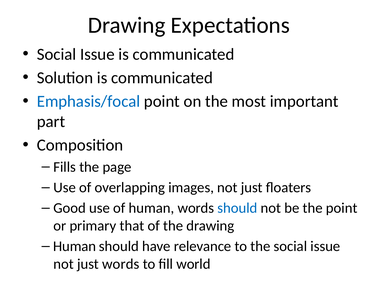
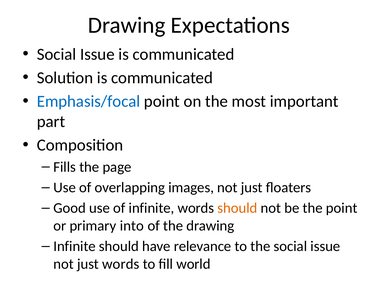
of human: human -> infinite
should at (237, 208) colour: blue -> orange
that: that -> into
Human at (75, 246): Human -> Infinite
